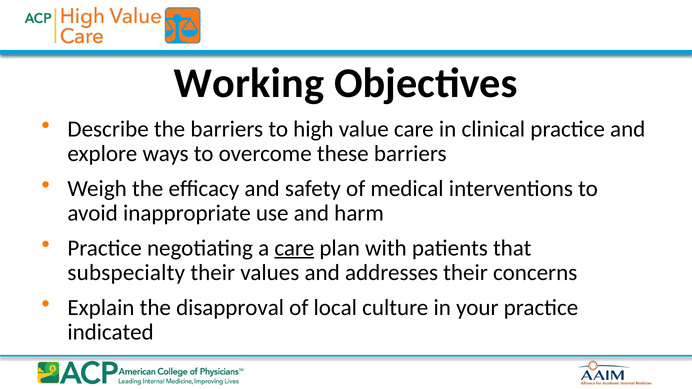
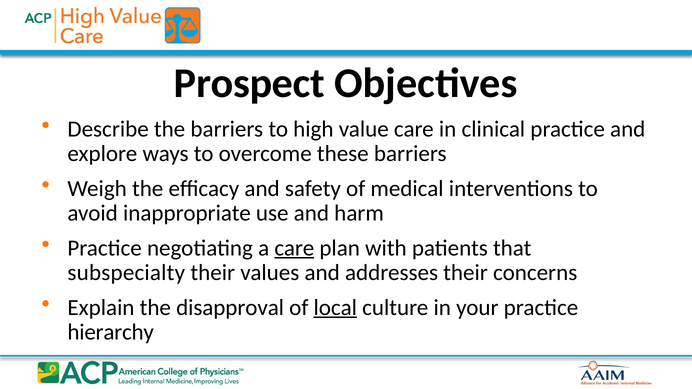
Working: Working -> Prospect
local underline: none -> present
indicated: indicated -> hierarchy
